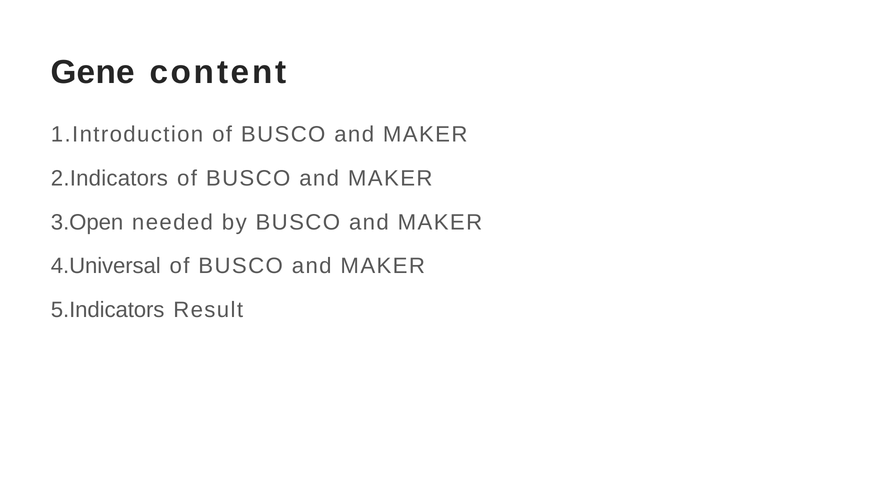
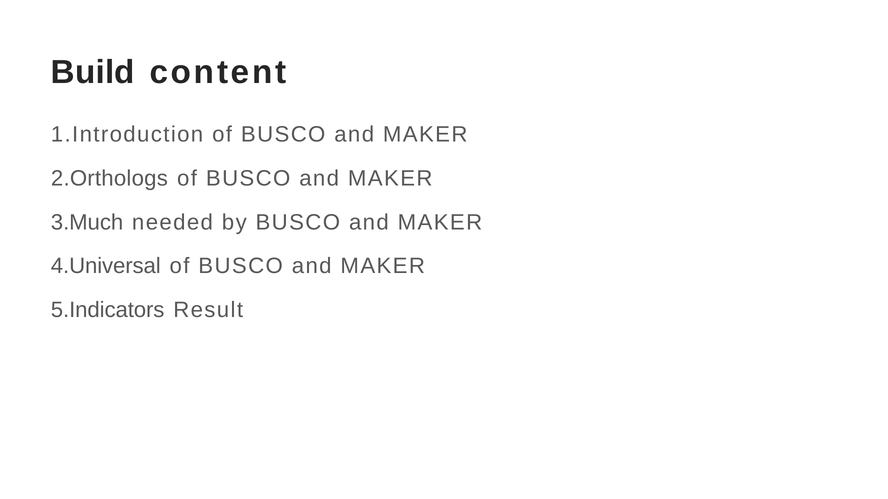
Gene: Gene -> Build
2.Indicators: 2.Indicators -> 2.Orthologs
3.Open: 3.Open -> 3.Much
